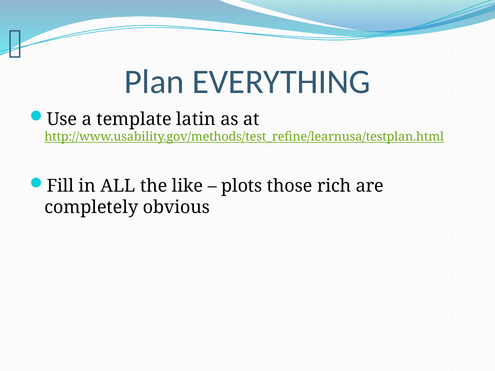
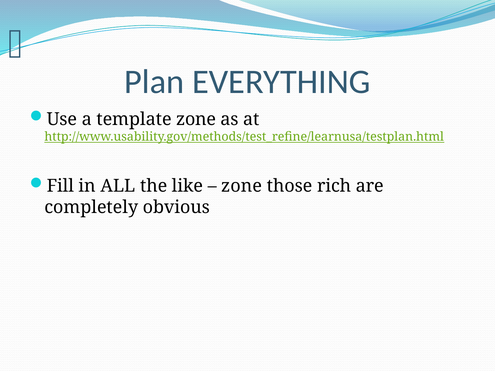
template latin: latin -> zone
plots at (242, 186): plots -> zone
